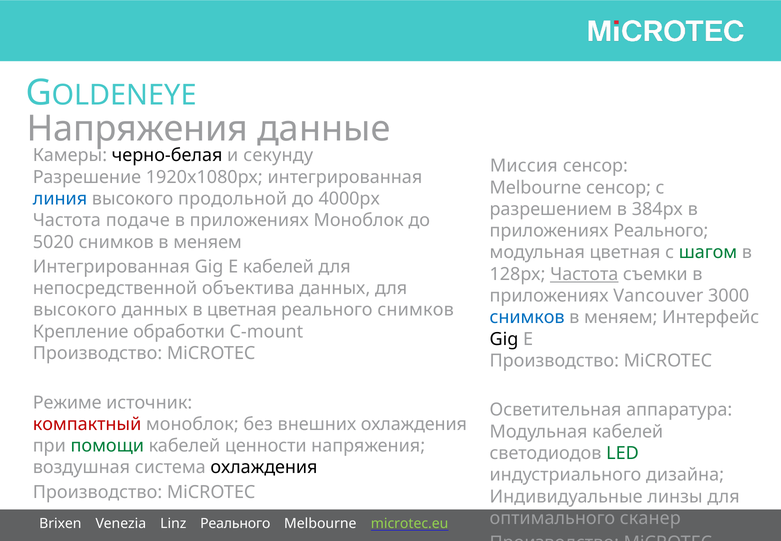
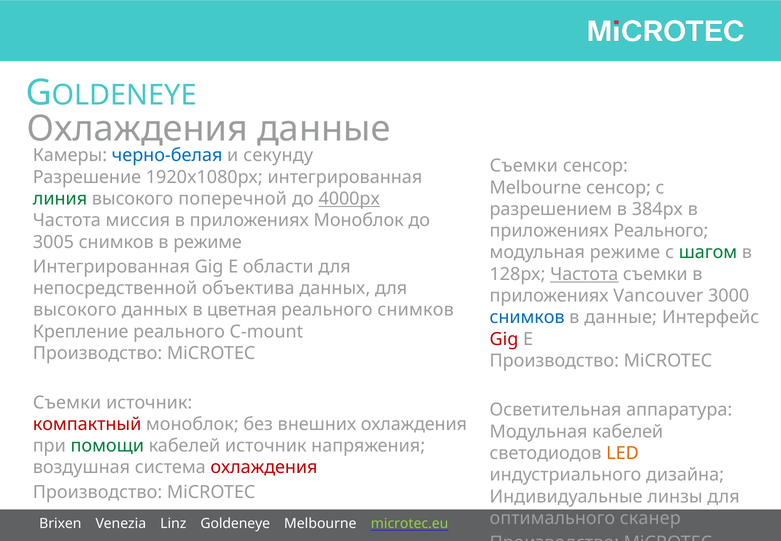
Напряжения at (138, 129): Напряжения -> Охлаждения
черно-белая colour: black -> blue
Миссия at (524, 166): Миссия -> Съемки
линия colour: blue -> green
продольной: продольной -> поперечной
4000px underline: none -> present
подаче: подаче -> миссия
5020: 5020 -> 3005
меняем at (208, 242): меняем -> режиме
модульная цветная: цветная -> режиме
E кабелей: кабелей -> области
меняем at (621, 317): меняем -> данные
Крепление обработки: обработки -> реального
Gig at (504, 339) colour: black -> red
Режиме at (67, 402): Режиме -> Съемки
кабелей ценности: ценности -> источник
LED colour: green -> orange
охлаждения at (264, 467) colour: black -> red
Linz Реального: Реального -> Goldeneye
